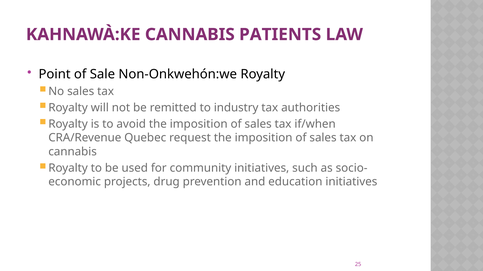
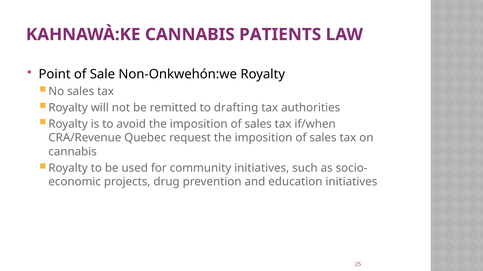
industry: industry -> drafting
